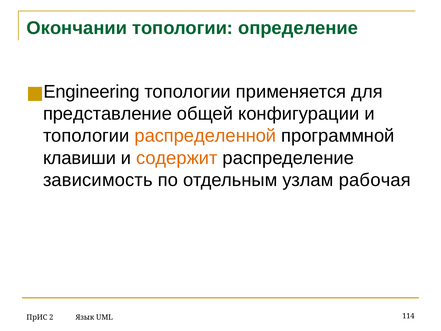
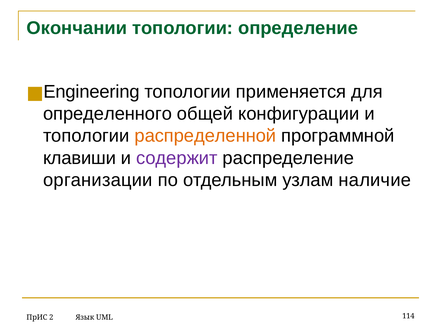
представление: представление -> определенного
содержит colour: orange -> purple
зависимость: зависимость -> организации
рабочая: рабочая -> наличие
